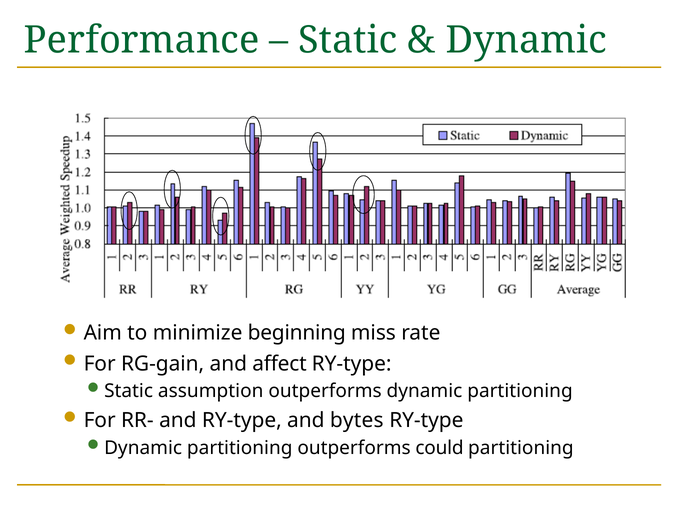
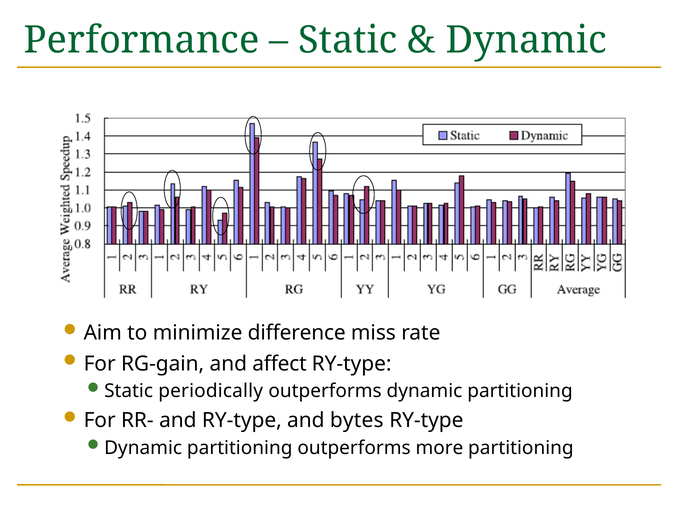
beginning: beginning -> difference
assumption: assumption -> periodically
could: could -> more
